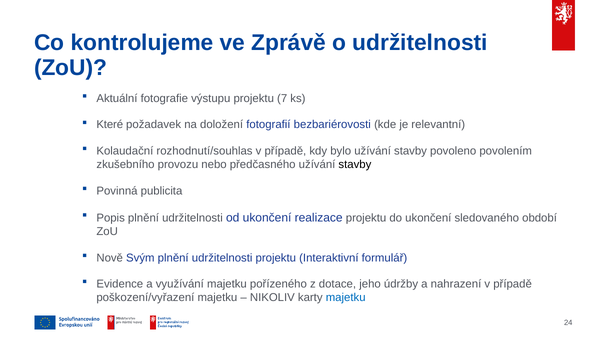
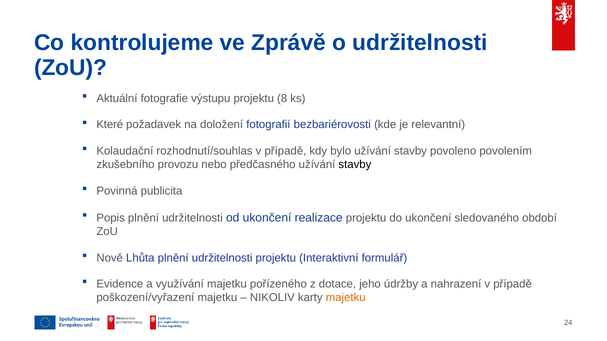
7: 7 -> 8
Svým: Svým -> Lhůta
majetku at (346, 298) colour: blue -> orange
